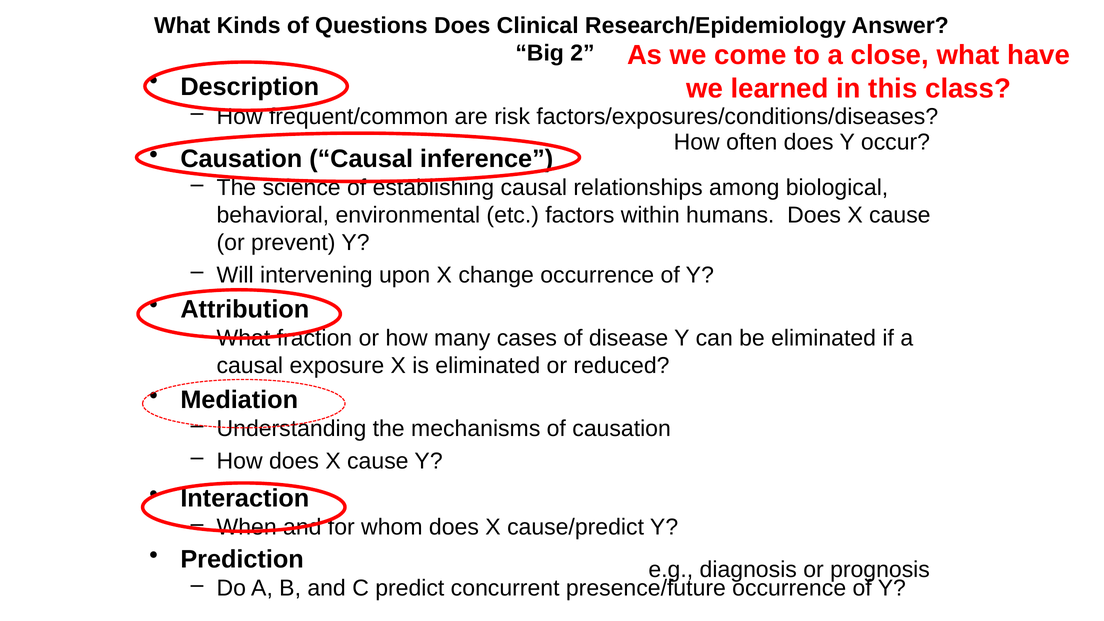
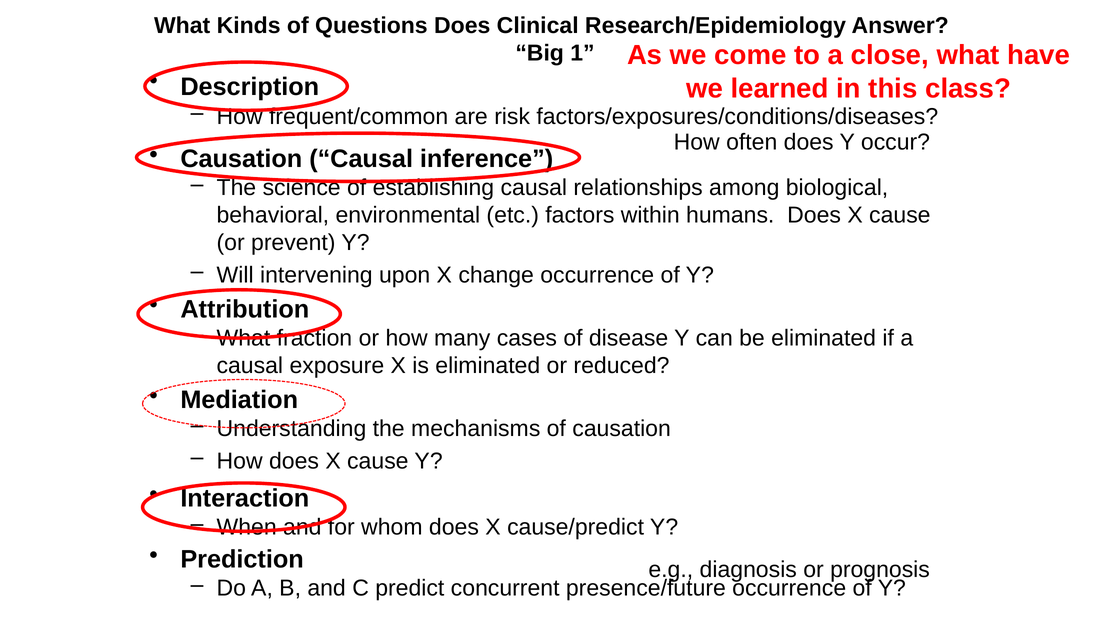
2: 2 -> 1
